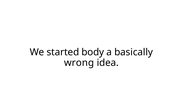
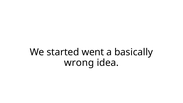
body: body -> went
